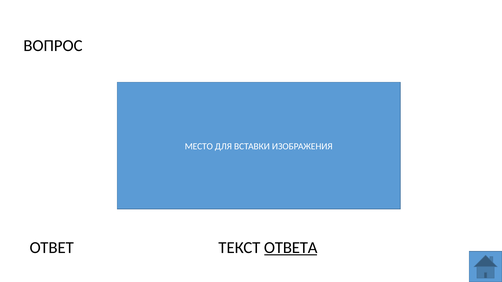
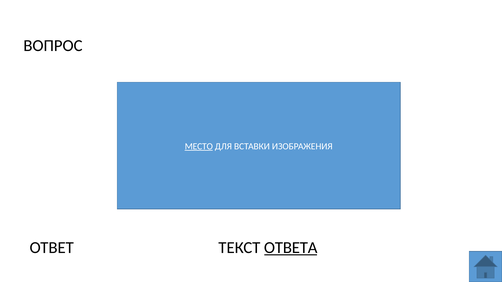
МЕСТО underline: none -> present
